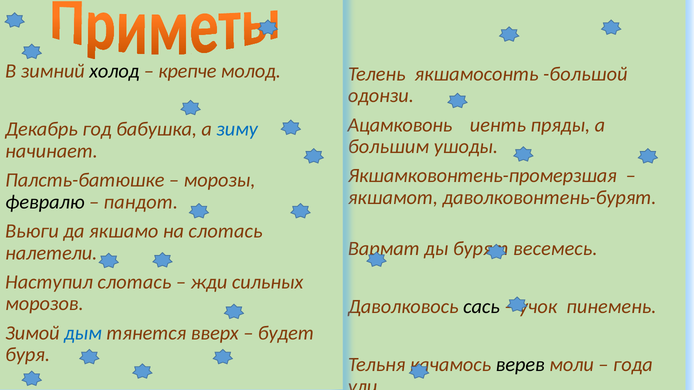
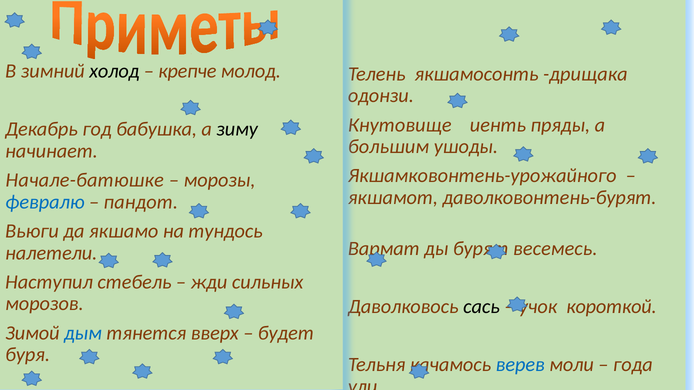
большой: большой -> дрищака
Ацамковонь: Ацамковонь -> Кнутовище
зиму colour: blue -> black
Якшамковонтень-промерзшая: Якшамковонтень-промерзшая -> Якшамковонтень-урожайного
Палсть-батюшке: Палсть-батюшке -> Начале-батюшке
февралю colour: black -> blue
на слотась: слотась -> тундось
Наступил слотась: слотась -> стебель
пинемень: пинемень -> короткой
верев colour: black -> blue
